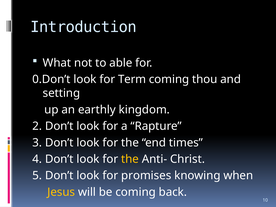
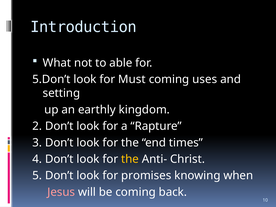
0.Don’t: 0.Don’t -> 5.Don’t
Term: Term -> Must
thou: thou -> uses
Jesus colour: yellow -> pink
